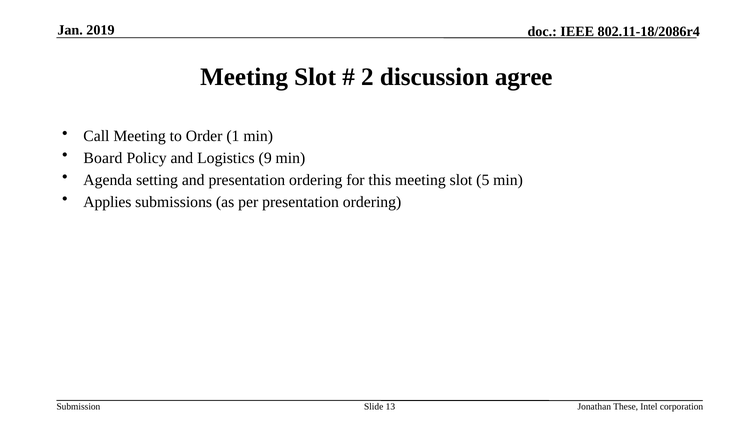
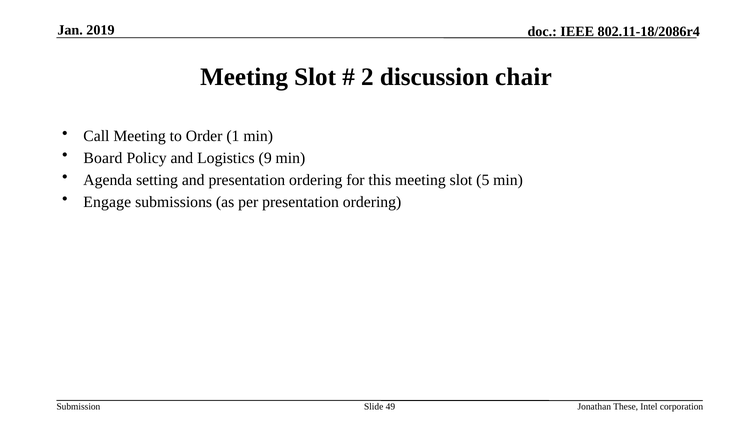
agree: agree -> chair
Applies: Applies -> Engage
13: 13 -> 49
